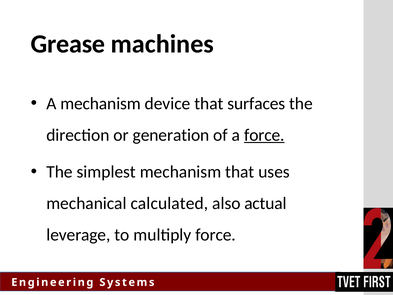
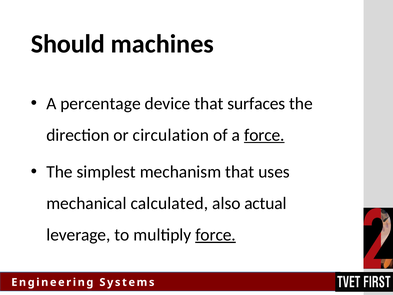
Grease: Grease -> Should
A mechanism: mechanism -> percentage
generation: generation -> circulation
force at (216, 235) underline: none -> present
